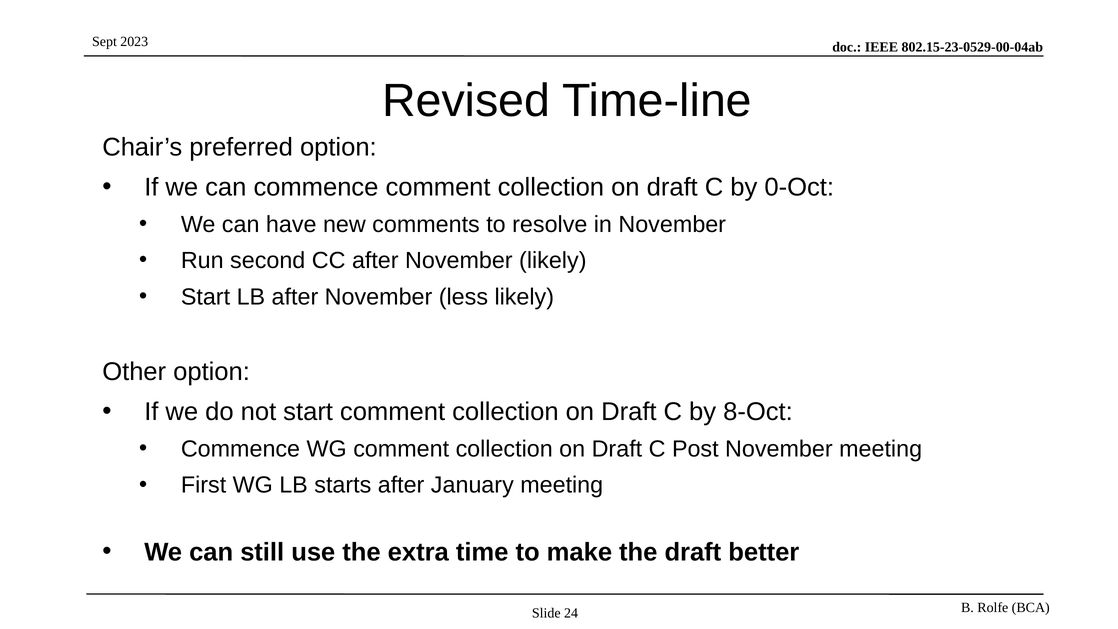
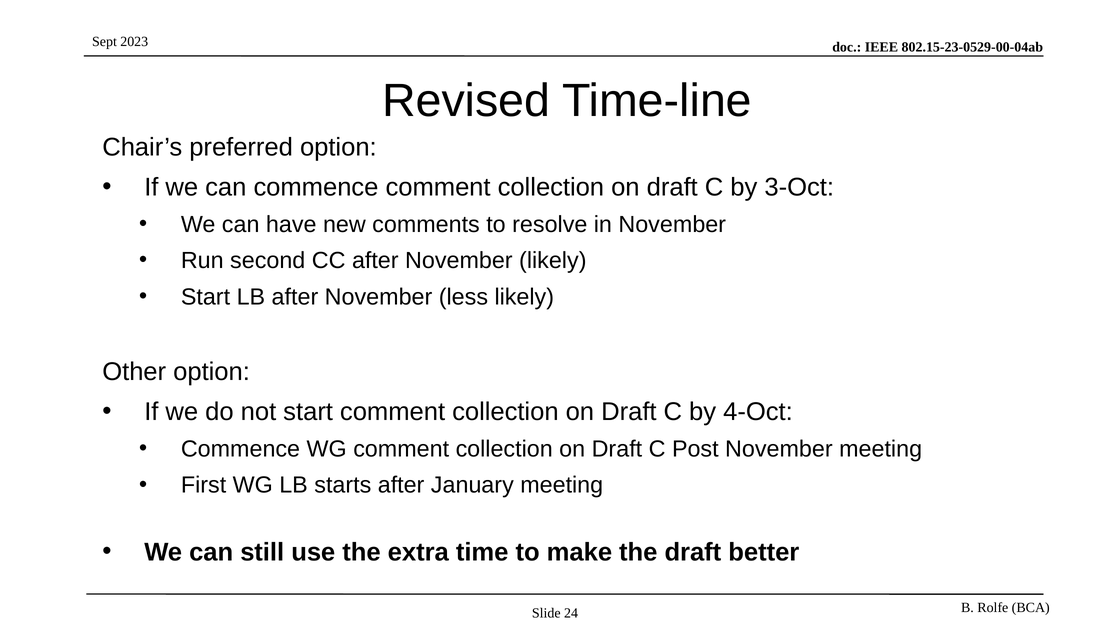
0-Oct: 0-Oct -> 3-Oct
8-Oct: 8-Oct -> 4-Oct
